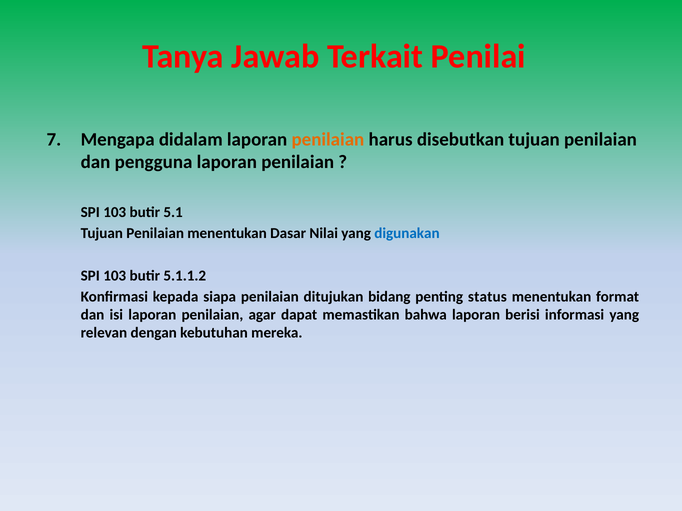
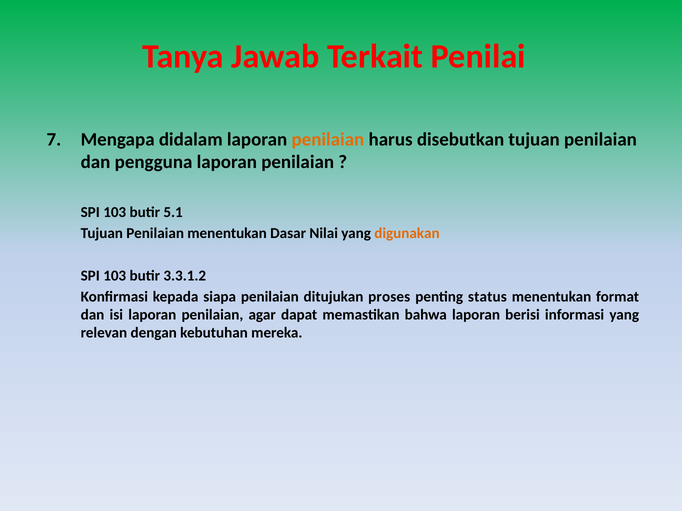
digunakan colour: blue -> orange
5.1.1.2: 5.1.1.2 -> 3.3.1.2
bidang: bidang -> proses
